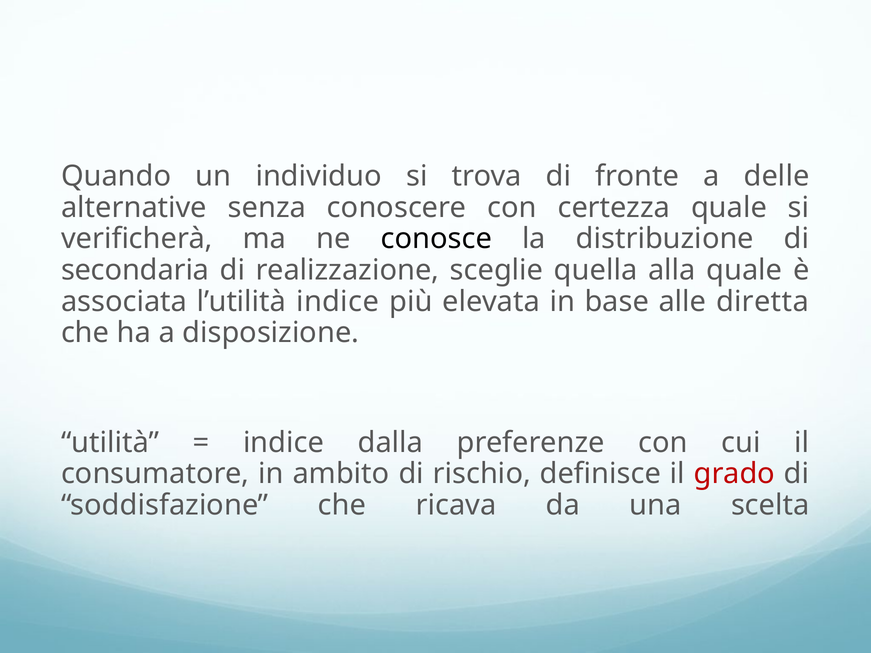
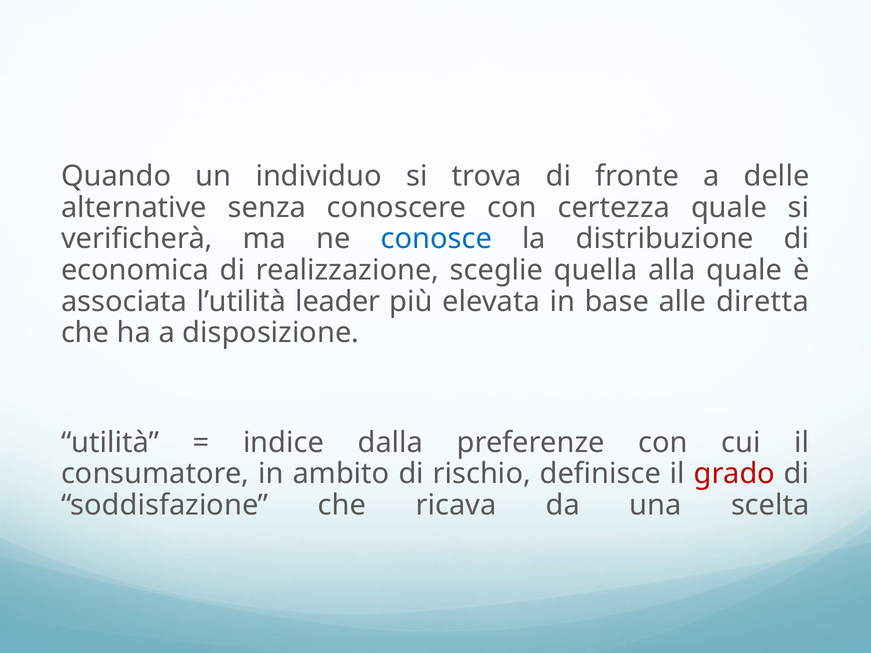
conosce colour: black -> blue
secondaria: secondaria -> economica
l’utilità indice: indice -> leader
